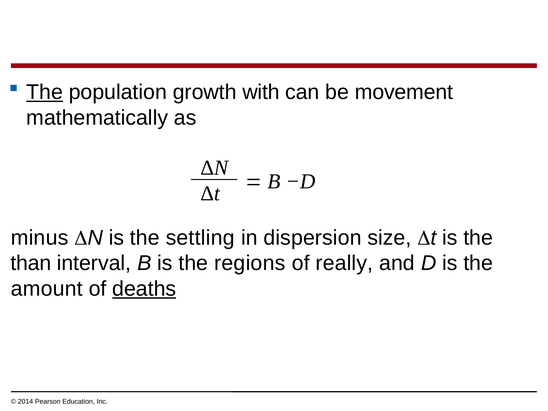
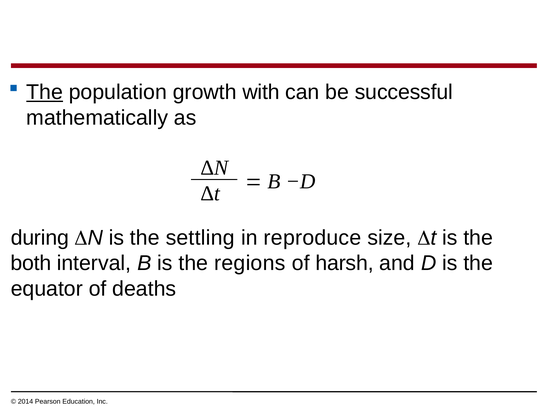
movement: movement -> successful
minus: minus -> during
dispersion: dispersion -> reproduce
than: than -> both
really: really -> harsh
amount: amount -> equator
deaths underline: present -> none
